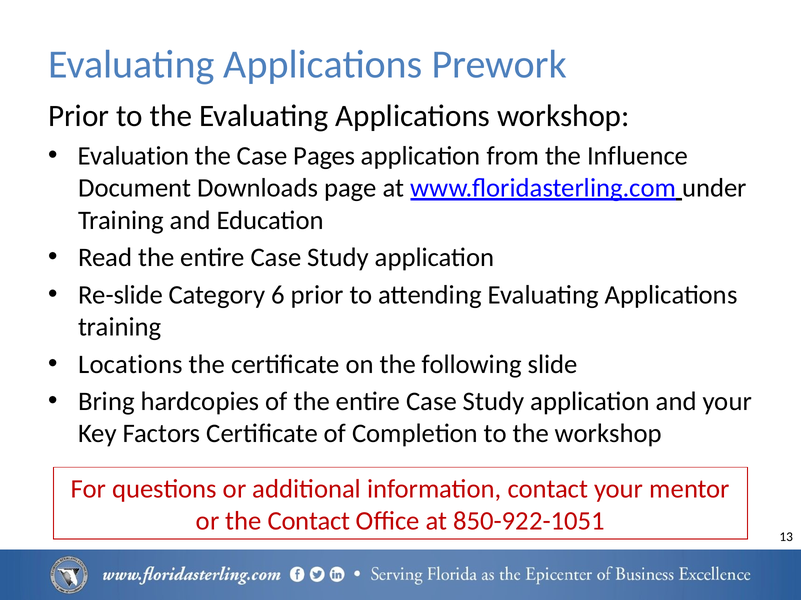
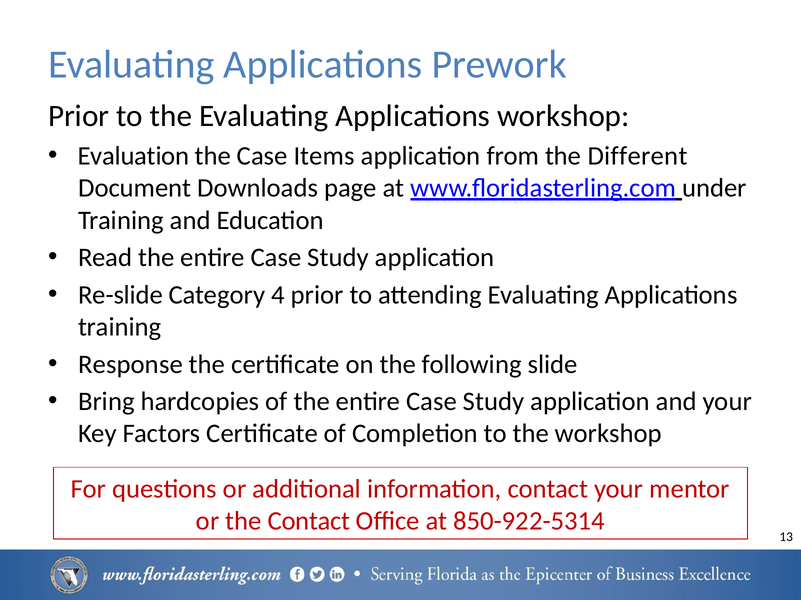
Pages: Pages -> Items
Influence: Influence -> Different
6: 6 -> 4
Locations: Locations -> Response
850-922-1051: 850-922-1051 -> 850-922-5314
